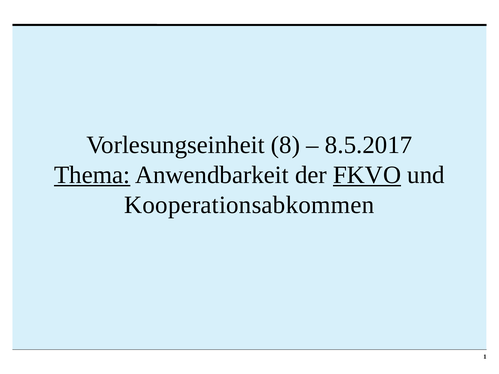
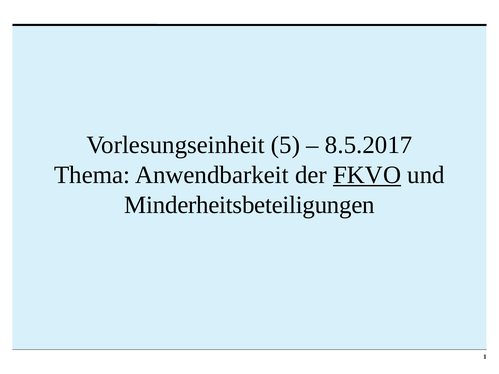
8: 8 -> 5
Thema underline: present -> none
Kooperationsabkommen: Kooperationsabkommen -> Minderheitsbeteiligungen
